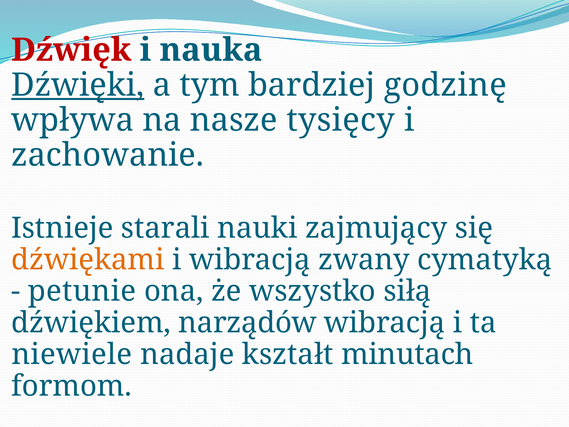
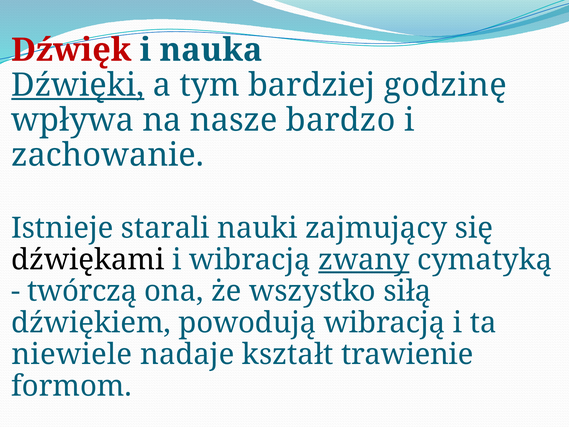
tysięcy: tysięcy -> bardzo
dźwiękami colour: orange -> black
zwany underline: none -> present
petunie: petunie -> twórczą
narządów: narządów -> powodują
minutach: minutach -> trawienie
